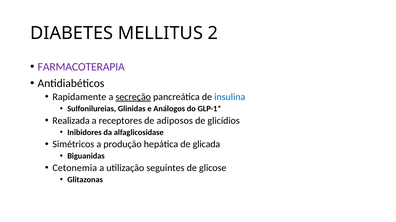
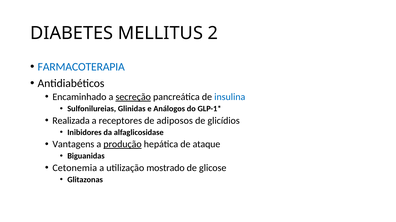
FARMACOTERAPIA colour: purple -> blue
Rapidamente: Rapidamente -> Encaminhado
Simétricos: Simétricos -> Vantagens
produção underline: none -> present
glicada: glicada -> ataque
seguintes: seguintes -> mostrado
